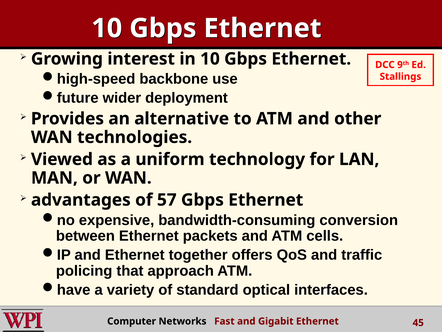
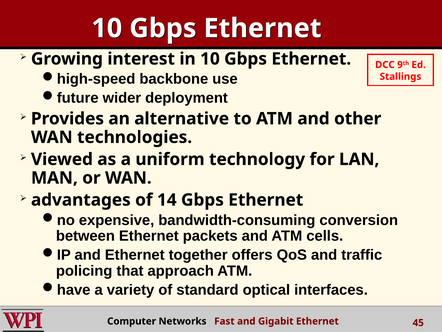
57: 57 -> 14
